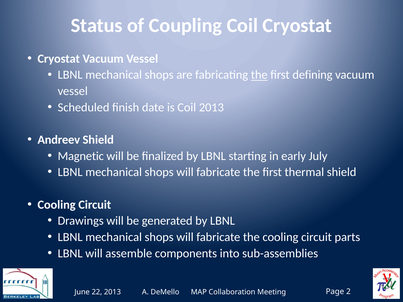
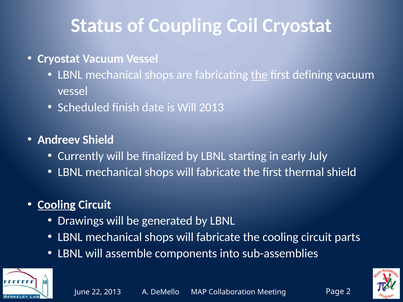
is Coil: Coil -> Will
Magnetic: Magnetic -> Currently
Cooling at (57, 205) underline: none -> present
